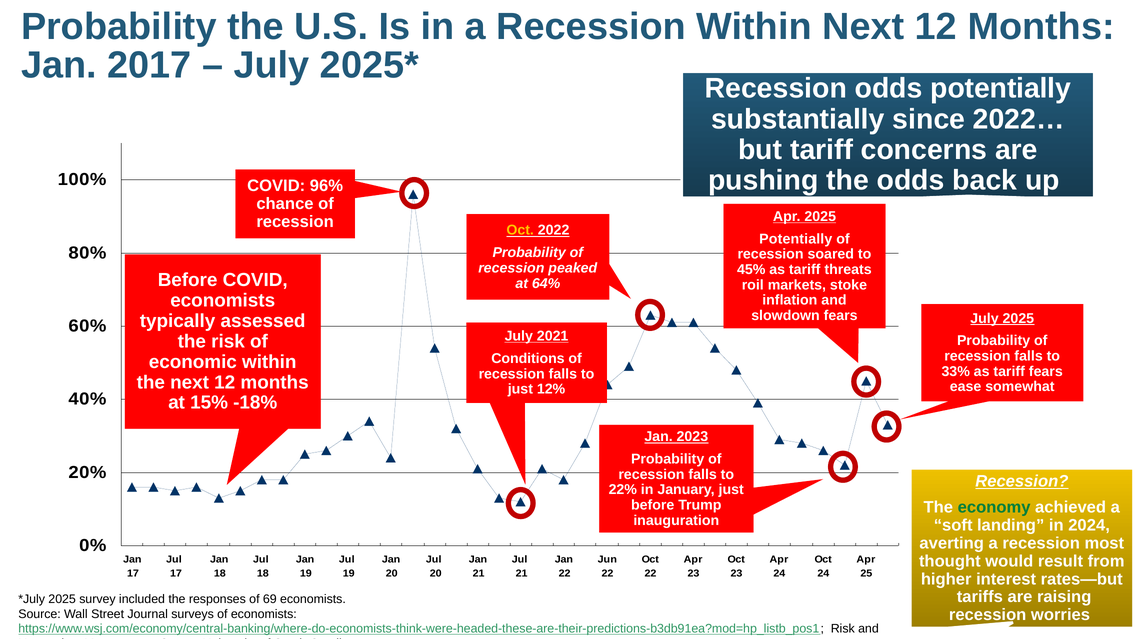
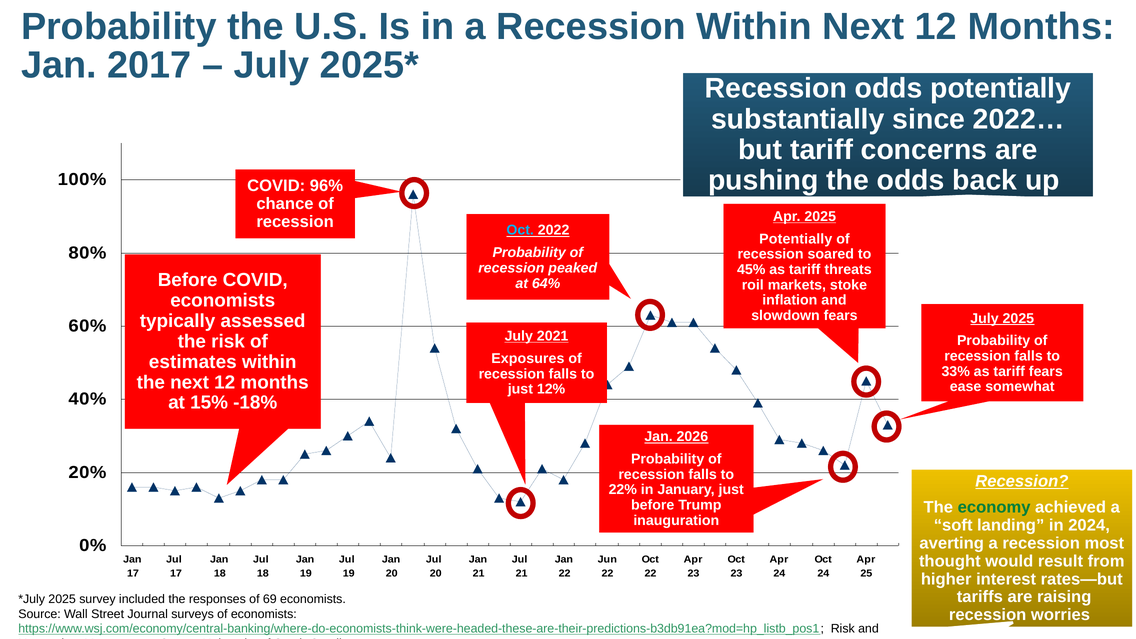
Oct at (520, 230) colour: yellow -> light blue
Conditions: Conditions -> Exposures
economic: economic -> estimates
2023: 2023 -> 2026
